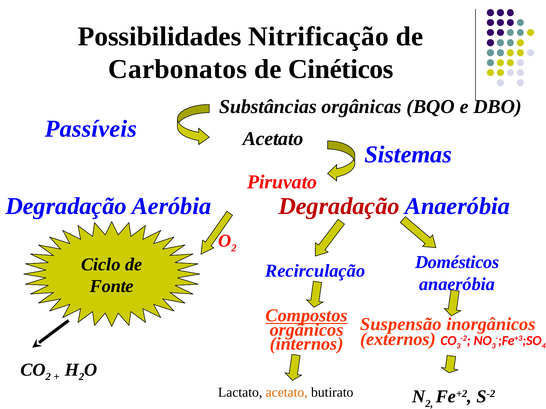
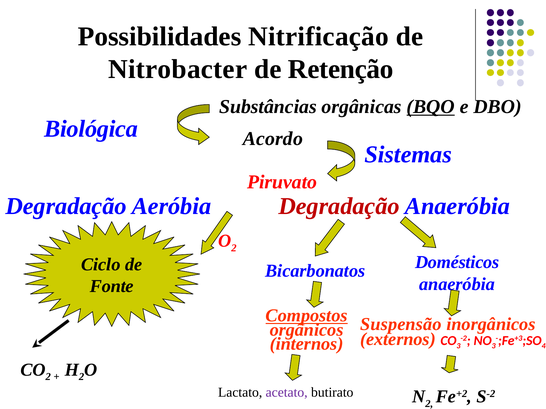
Carbonatos: Carbonatos -> Nitrobacter
Cinéticos: Cinéticos -> Retenção
BQO underline: none -> present
Passíveis: Passíveis -> Biológica
Acetato at (273, 139): Acetato -> Acordo
Recirculação: Recirculação -> Bicarbonatos
acetato at (287, 393) colour: orange -> purple
